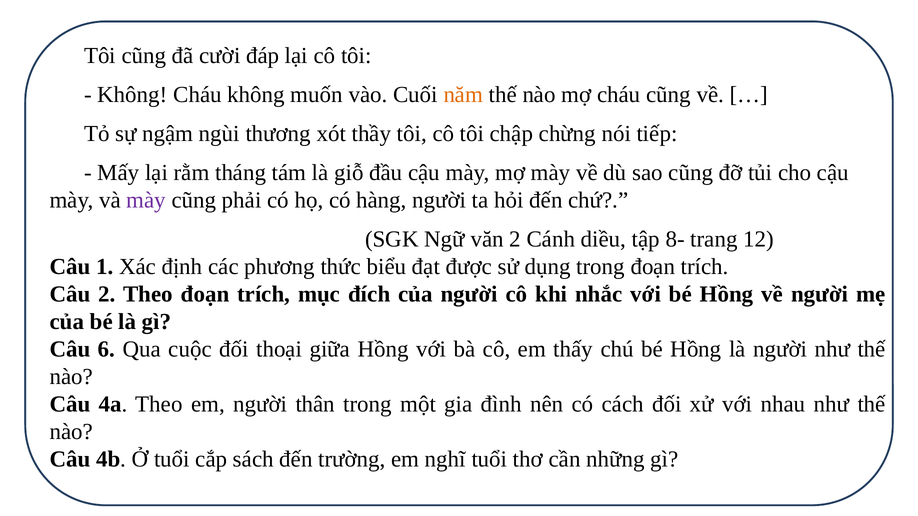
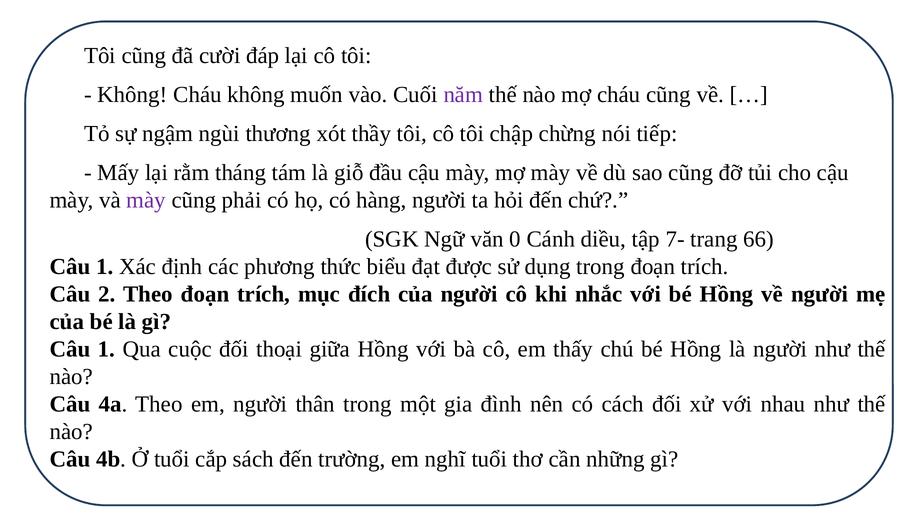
năm colour: orange -> purple
văn 2: 2 -> 0
8-: 8- -> 7-
12: 12 -> 66
6 at (107, 349): 6 -> 1
